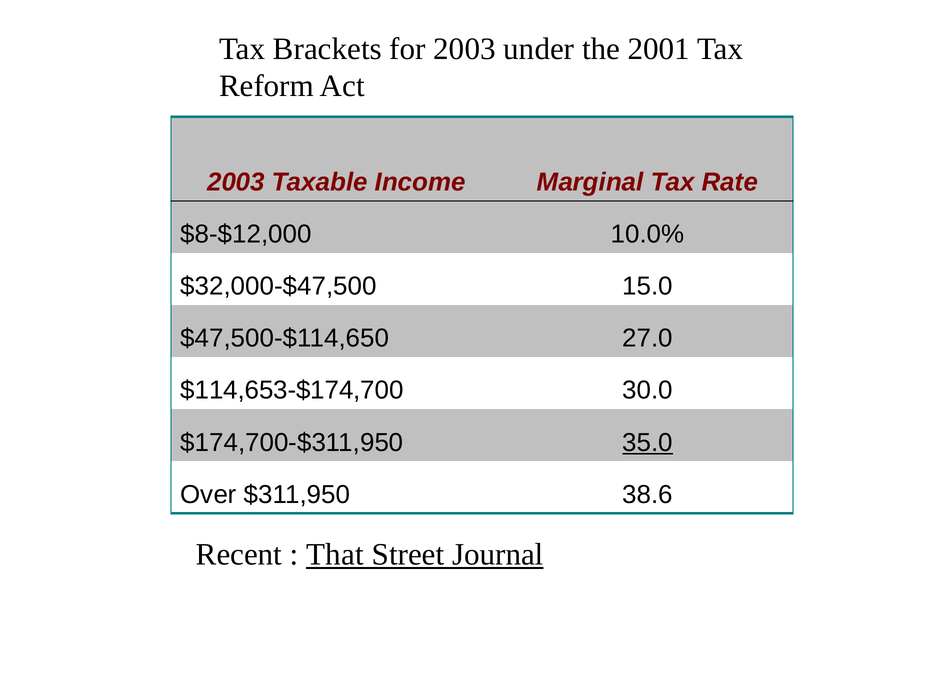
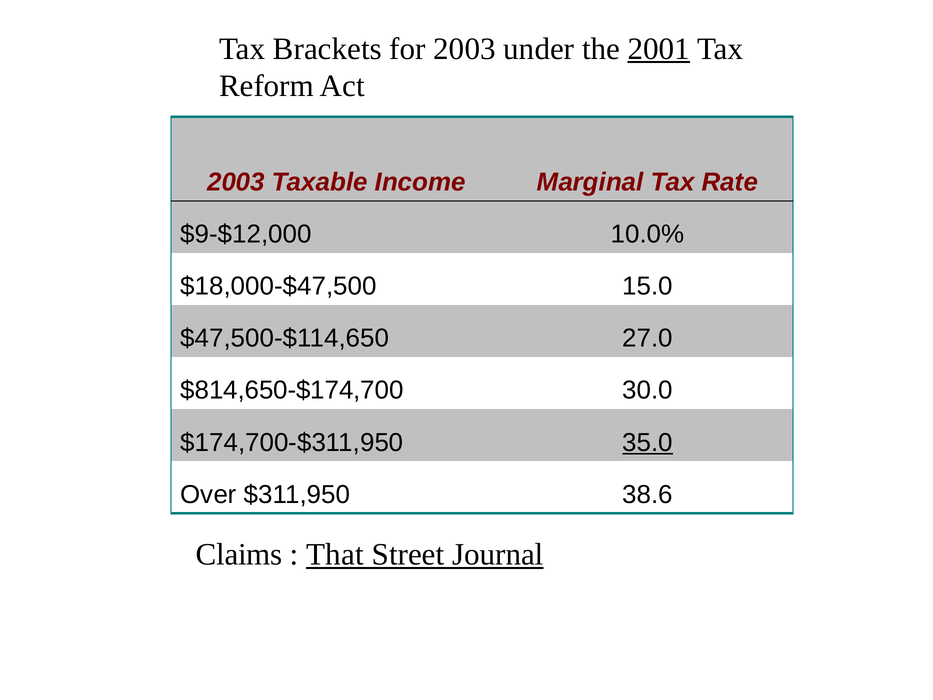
2001 underline: none -> present
$8-$12,000: $8-$12,000 -> $9-$12,000
$32,000-$47,500: $32,000-$47,500 -> $18,000-$47,500
$114,653-$174,700: $114,653-$174,700 -> $814,650-$174,700
Recent: Recent -> Claims
